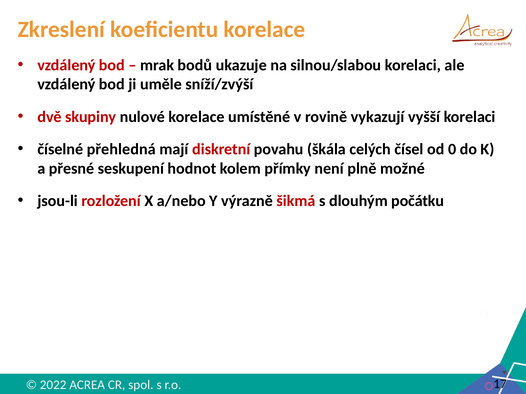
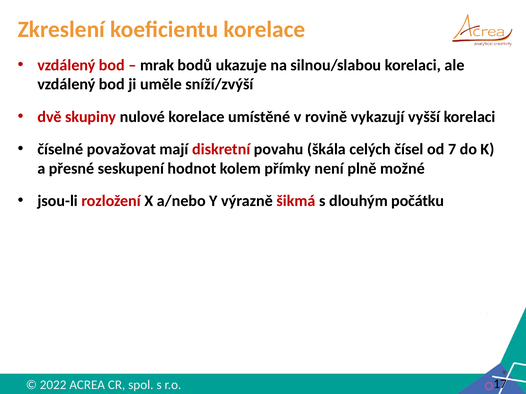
přehledná: přehledná -> považovat
0: 0 -> 7
